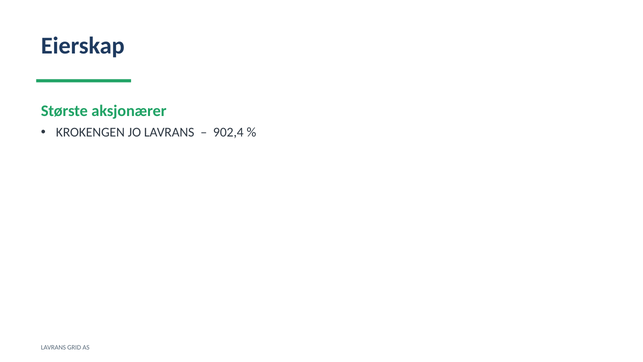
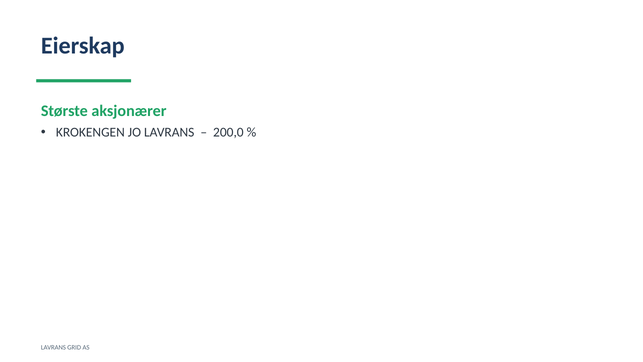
902,4: 902,4 -> 200,0
